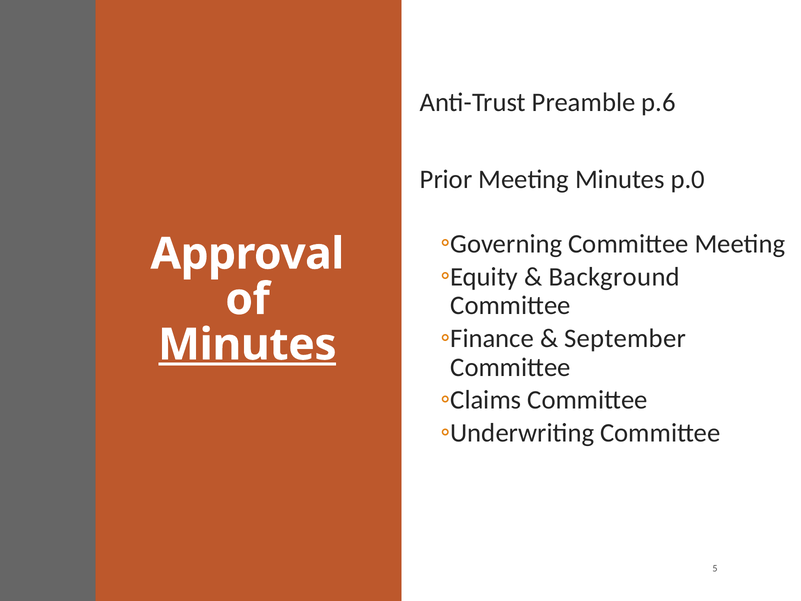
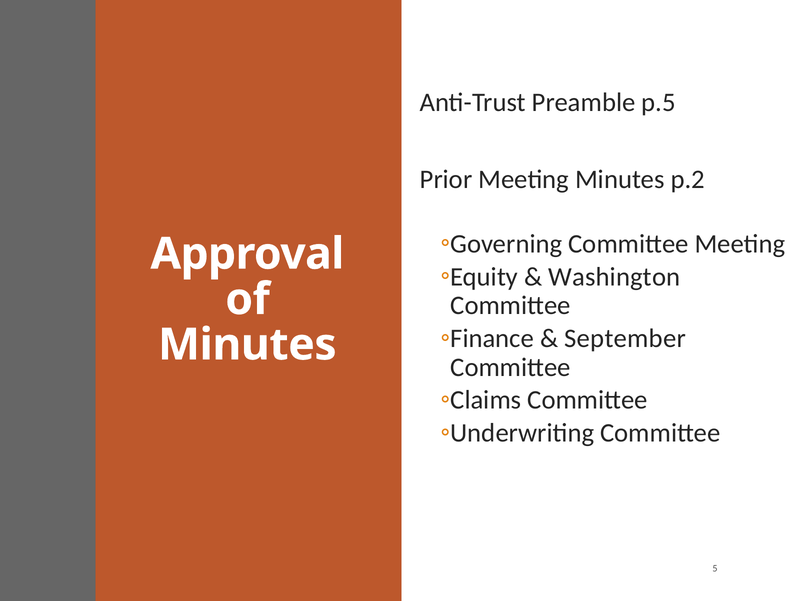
p.6: p.6 -> p.5
p.0: p.0 -> p.2
Background: Background -> Washington
Minutes at (247, 345) underline: present -> none
